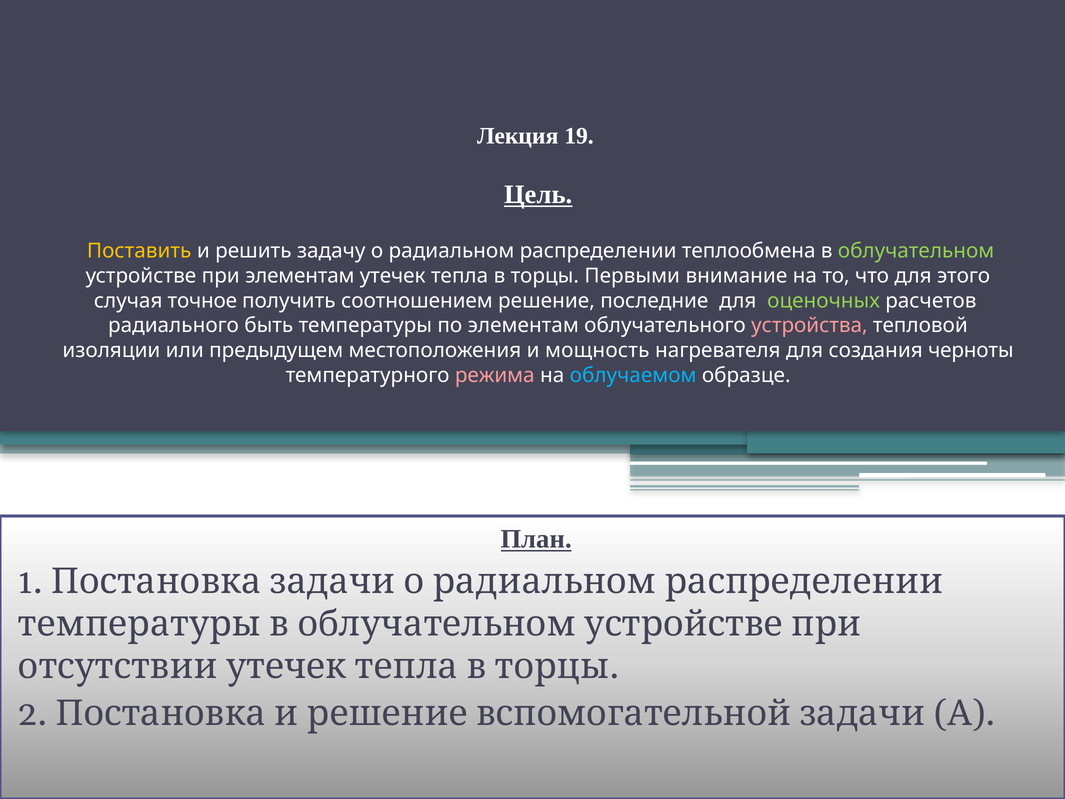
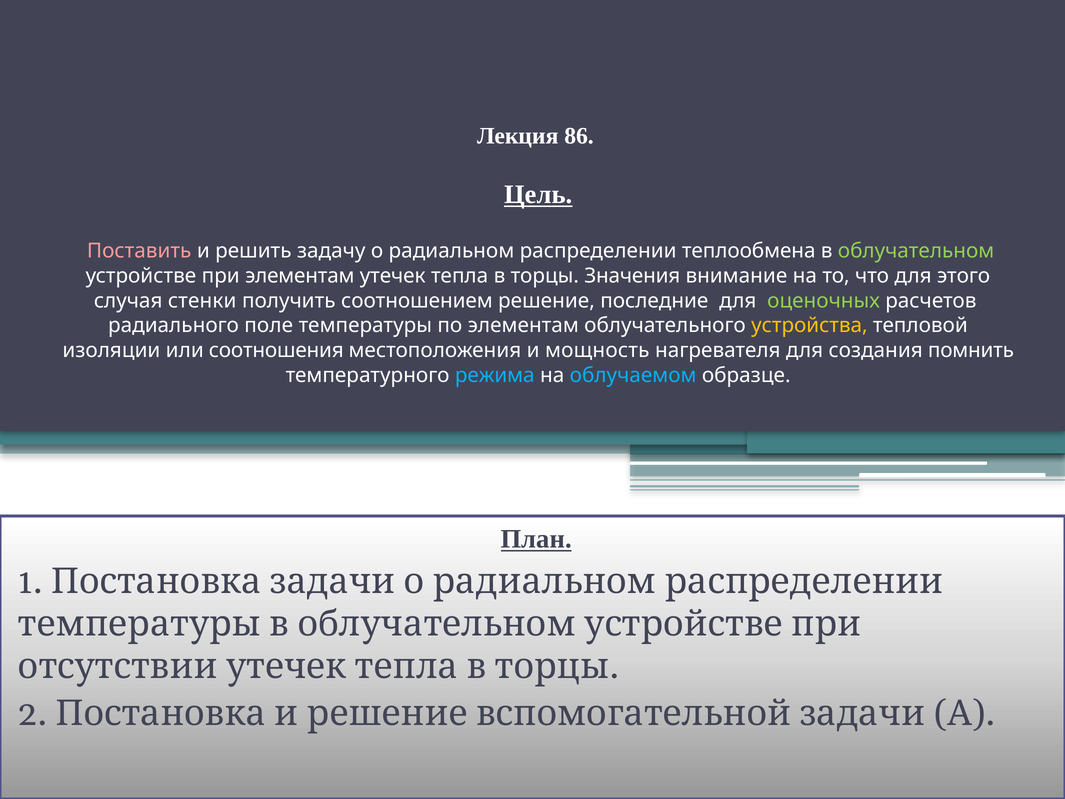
19: 19 -> 86
Поставить colour: yellow -> pink
Первыми: Первыми -> Значения
точное: точное -> стенки
быть: быть -> поле
устройства colour: pink -> yellow
предыдущем: предыдущем -> соотношения
черноты: черноты -> помнить
режима colour: pink -> light blue
